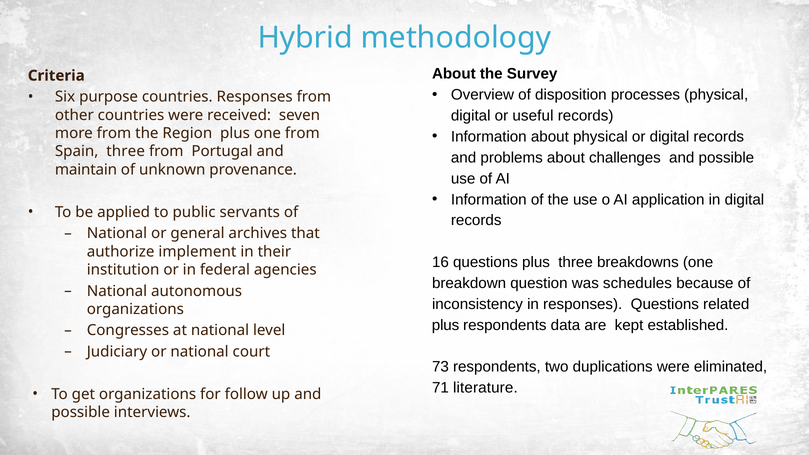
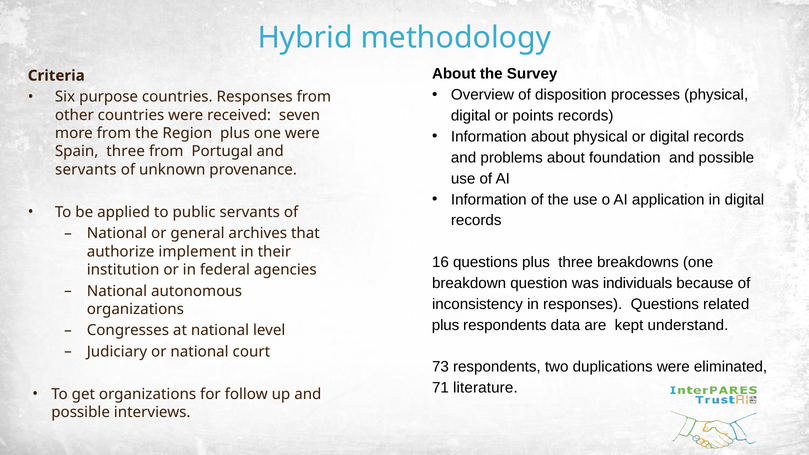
useful: useful -> points
one from: from -> were
challenges: challenges -> foundation
maintain at (86, 170): maintain -> servants
schedules: schedules -> individuals
established: established -> understand
